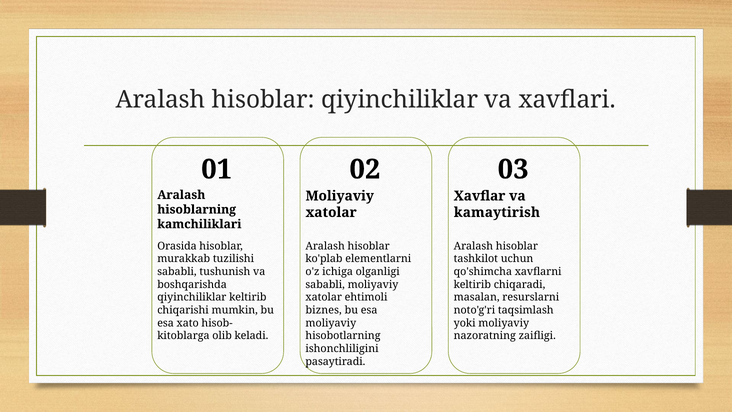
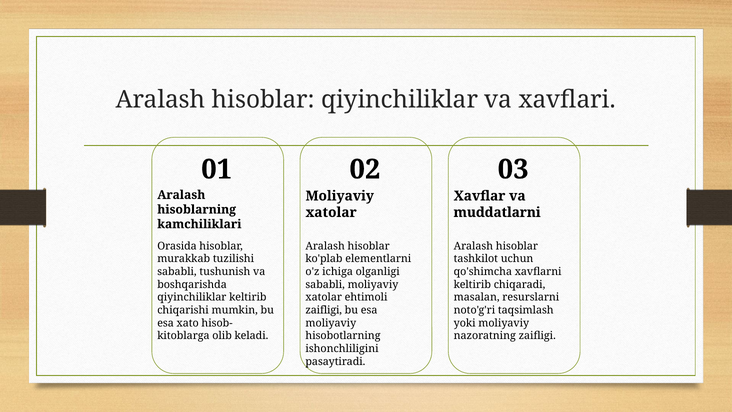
kamaytirish: kamaytirish -> muddatlarni
biznes at (324, 310): biznes -> zaifligi
